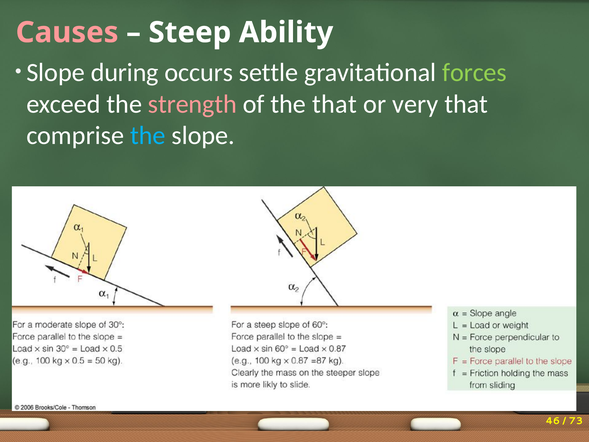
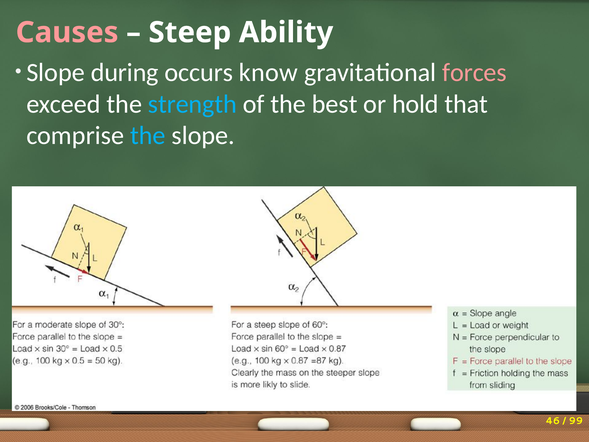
settle: settle -> know
forces colour: light green -> pink
strength colour: pink -> light blue
the that: that -> best
very: very -> hold
73: 73 -> 99
